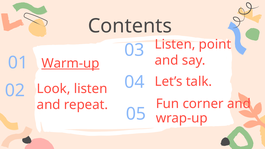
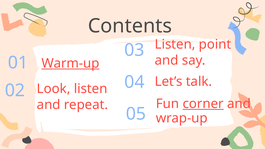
corner underline: none -> present
